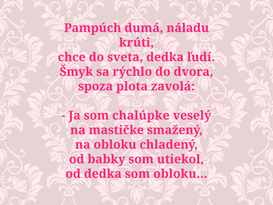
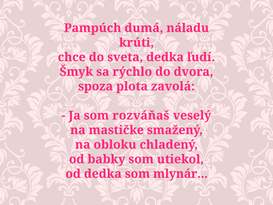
chalúpke: chalúpke -> rozváňaš
som obloku: obloku -> mlynár
